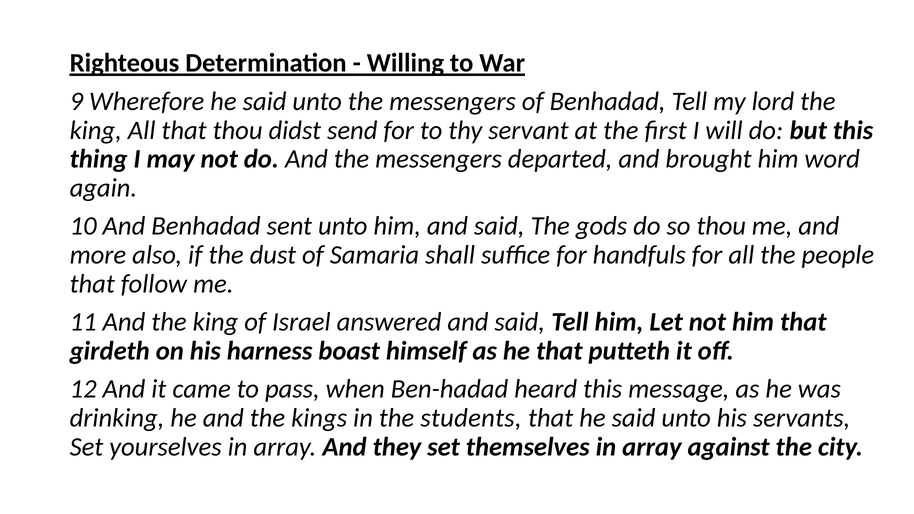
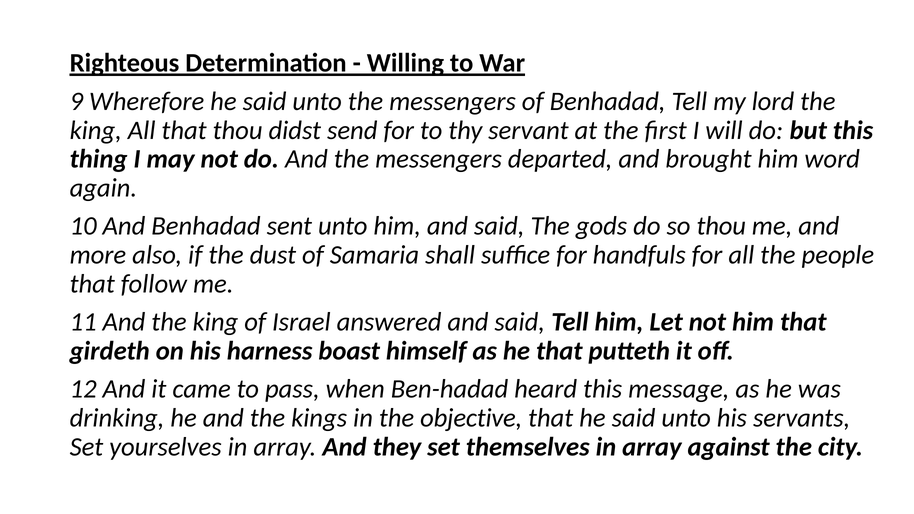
students: students -> objective
